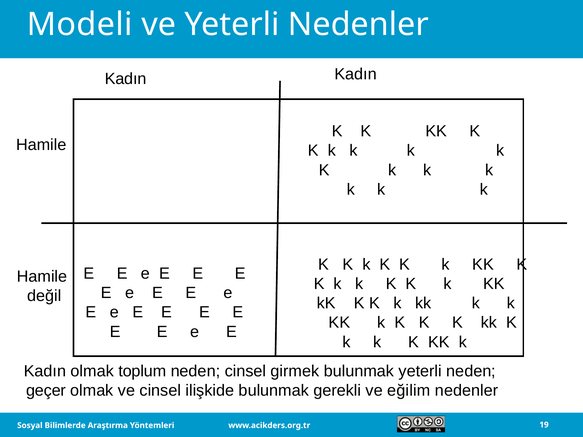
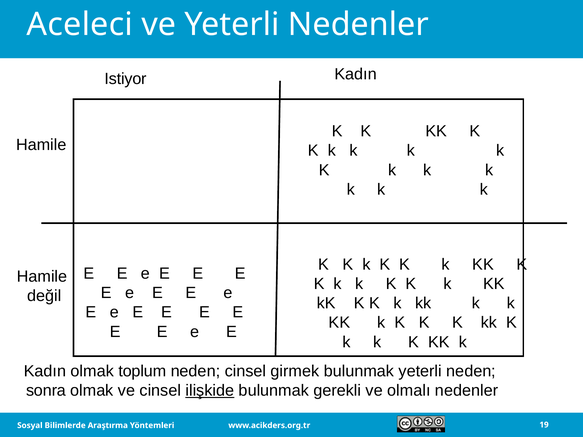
Modeli: Modeli -> Aceleci
Kadın at (126, 79): Kadın -> Istiyor
geçer: geçer -> sonra
ilişkide underline: none -> present
eğilim: eğilim -> olmalı
